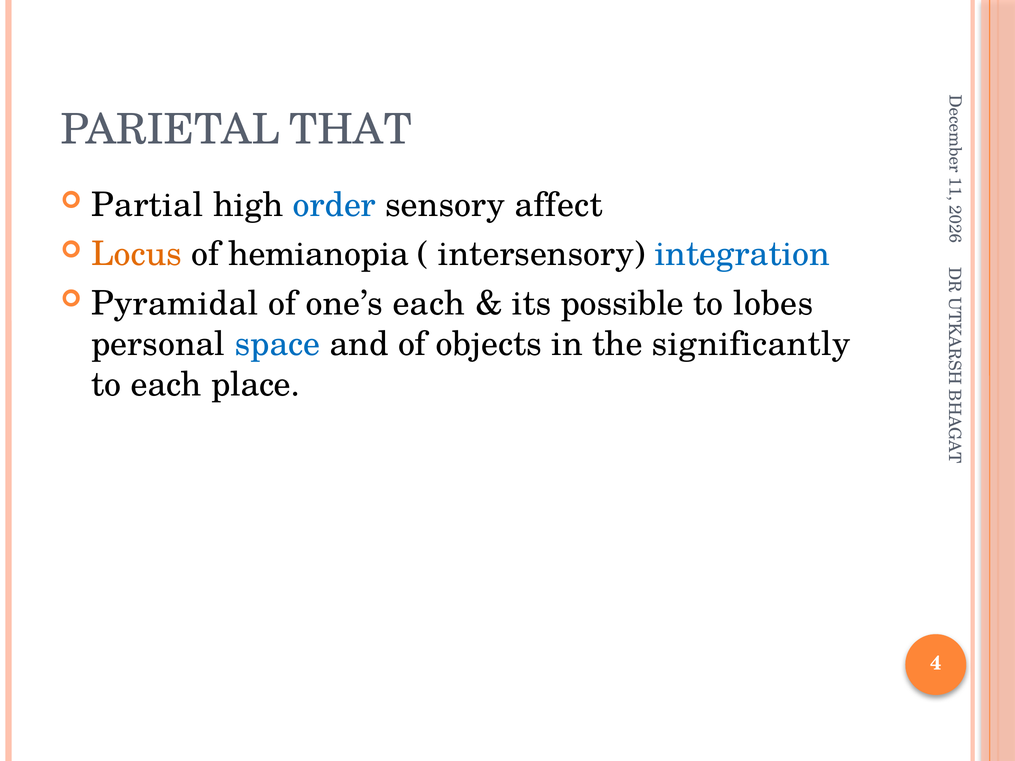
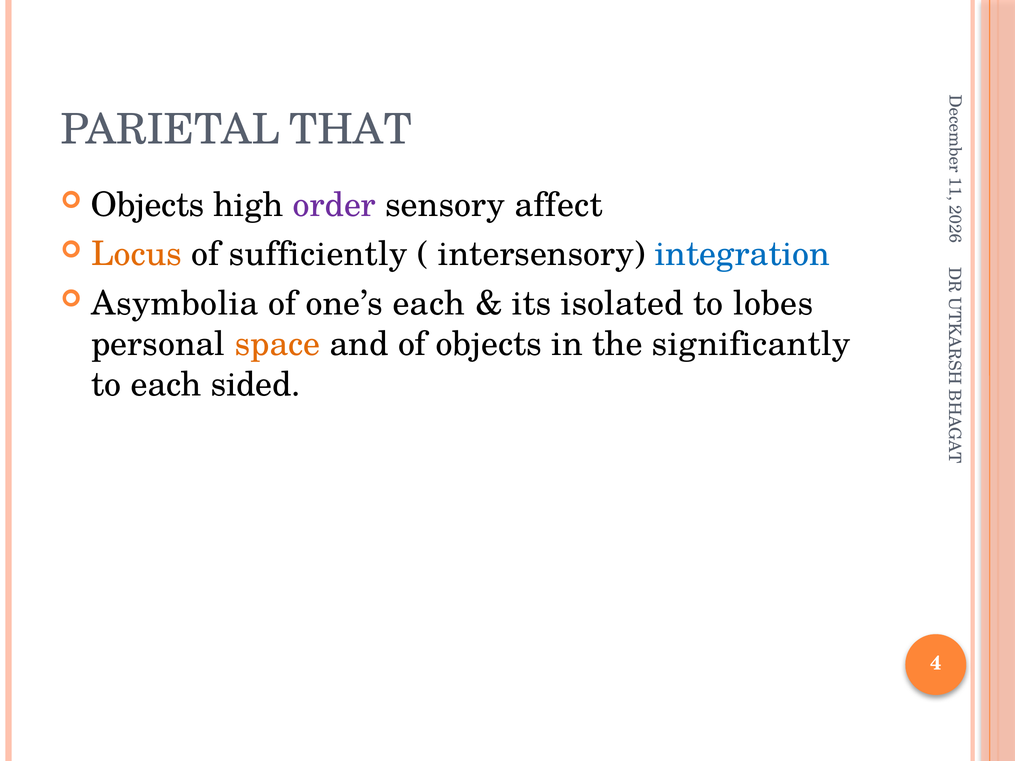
Partial at (147, 205): Partial -> Objects
order colour: blue -> purple
hemianopia: hemianopia -> sufficiently
Pyramidal: Pyramidal -> Asymbolia
possible: possible -> isolated
space colour: blue -> orange
place: place -> sided
